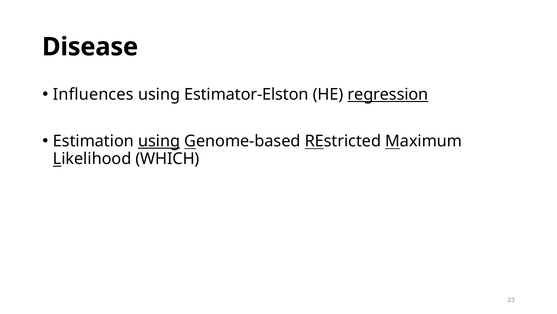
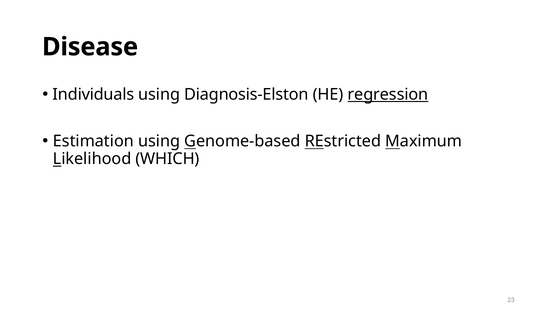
Influences: Influences -> Individuals
Estimator-Elston: Estimator-Elston -> Diagnosis-Elston
using at (159, 141) underline: present -> none
